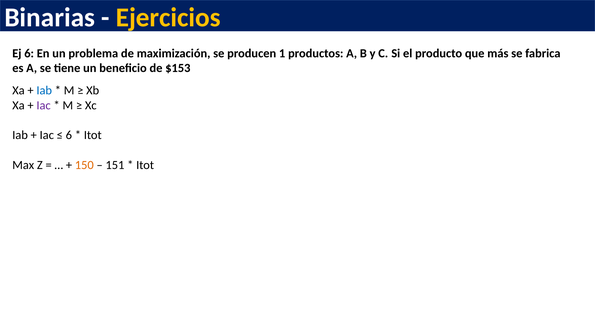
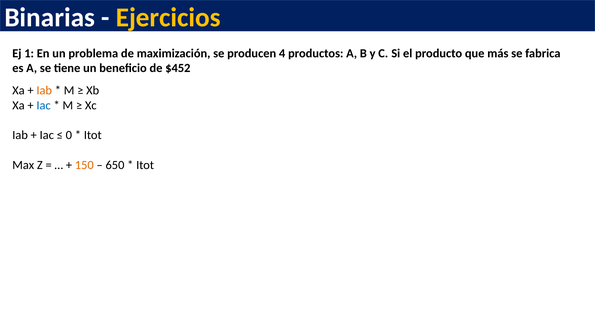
Ej 6: 6 -> 1
1: 1 -> 4
$153: $153 -> $452
Iab at (44, 90) colour: blue -> orange
Iac at (44, 105) colour: purple -> blue
6 at (69, 135): 6 -> 0
151: 151 -> 650
